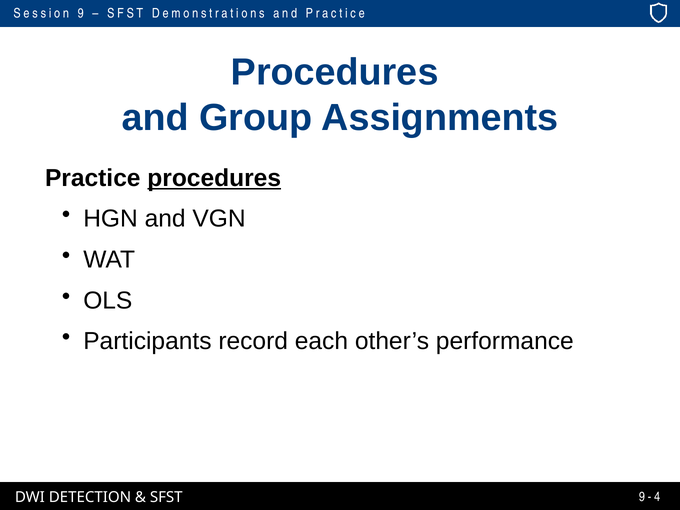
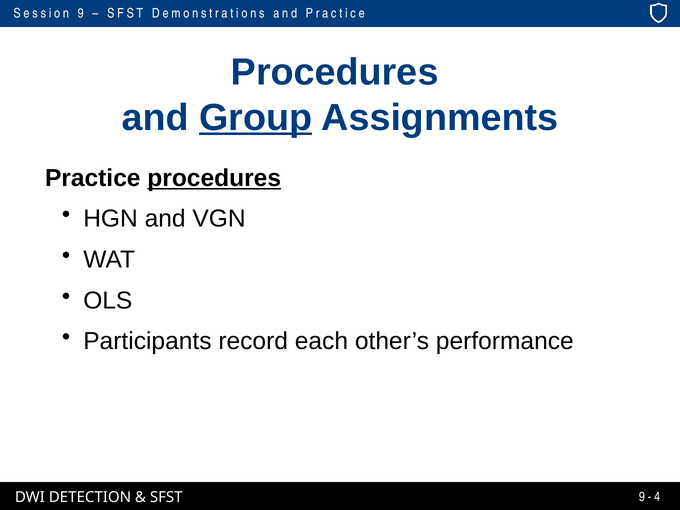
Group underline: none -> present
